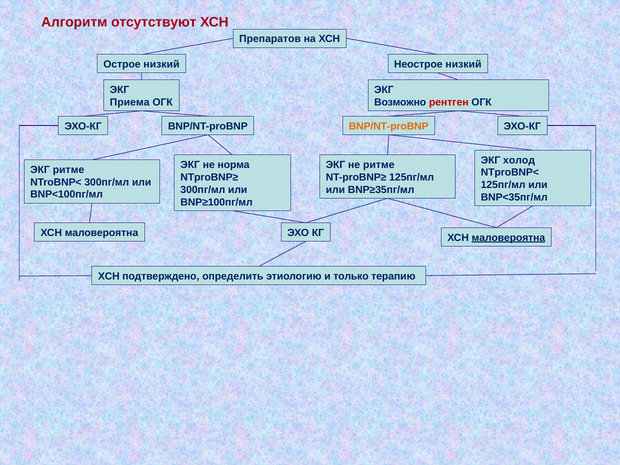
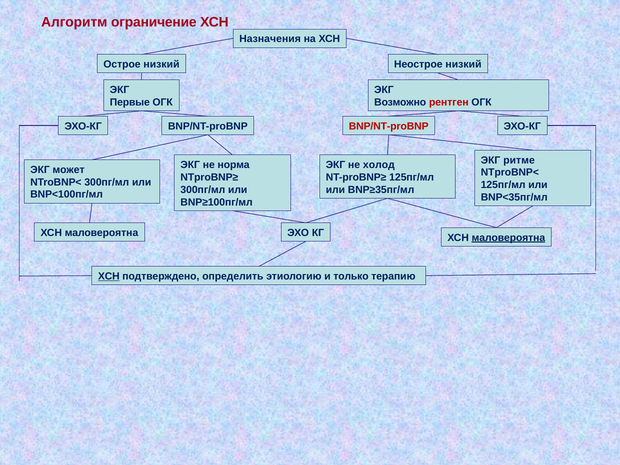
отсутствуют: отсутствуют -> ограничение
Препаратов: Препаратов -> Назначения
Приема: Приема -> Первые
BNP/NT-proBNP at (389, 126) colour: orange -> red
холод: холод -> ритме
не ритме: ритме -> холод
ЭКГ ритме: ритме -> может
ХСН at (109, 276) underline: none -> present
